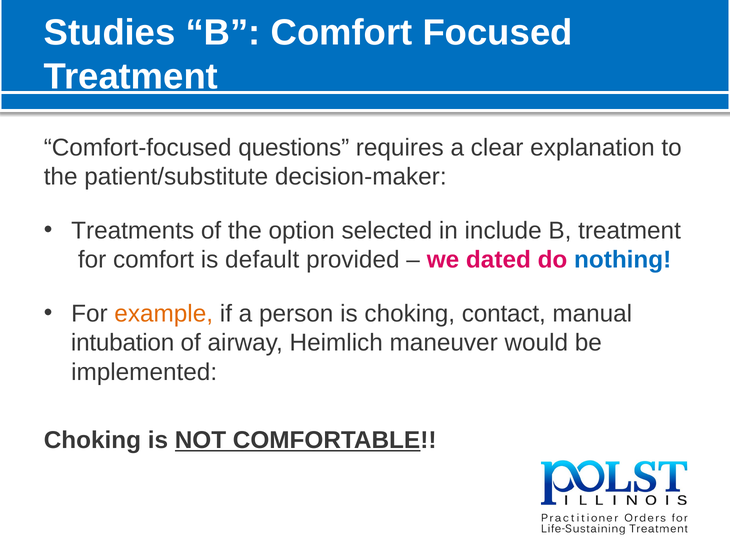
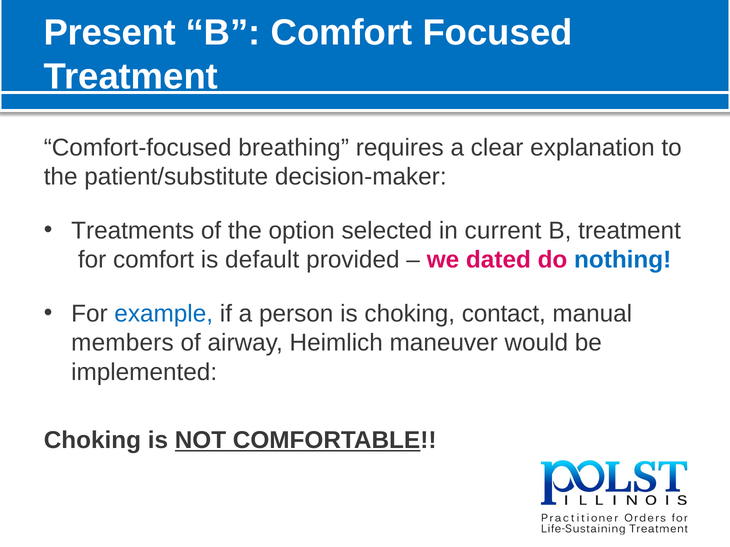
Studies: Studies -> Present
questions: questions -> breathing
include: include -> current
example colour: orange -> blue
intubation: intubation -> members
